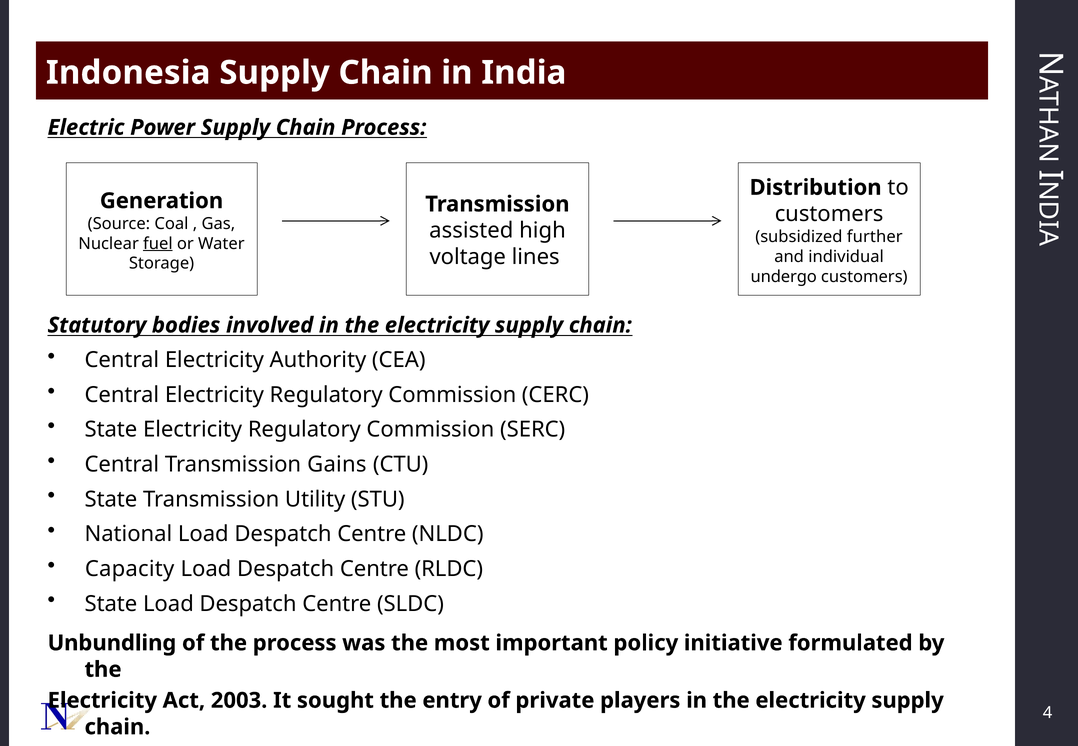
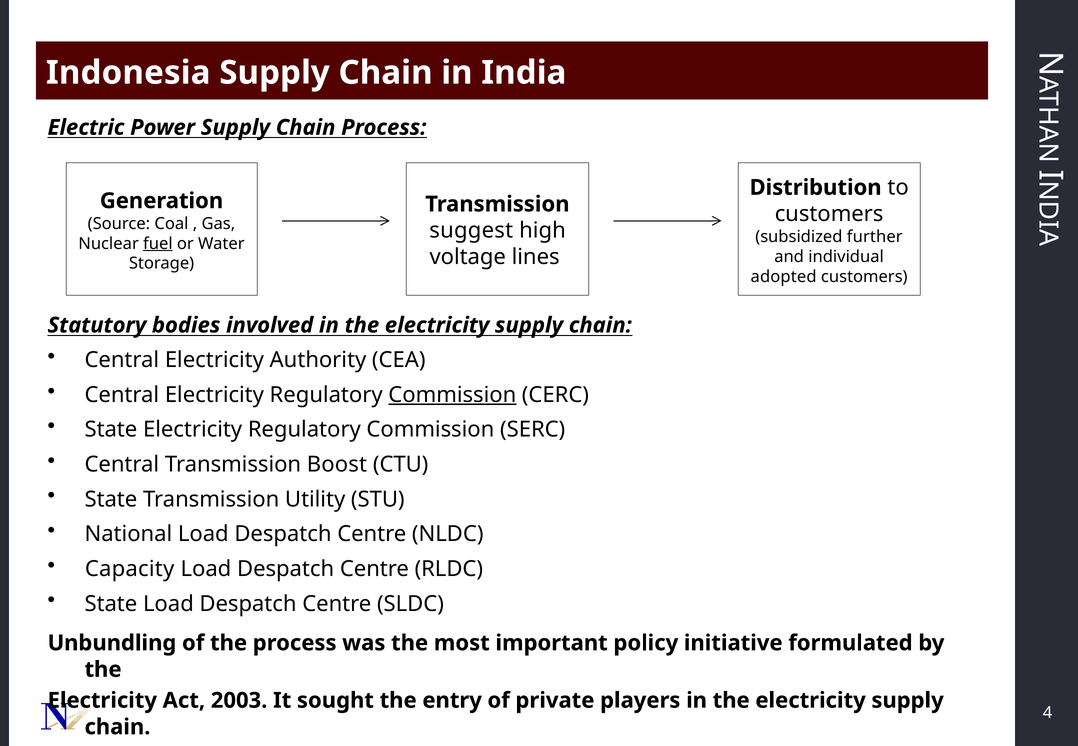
assisted: assisted -> suggest
undergo: undergo -> adopted
Commission at (452, 395) underline: none -> present
Gains: Gains -> Boost
